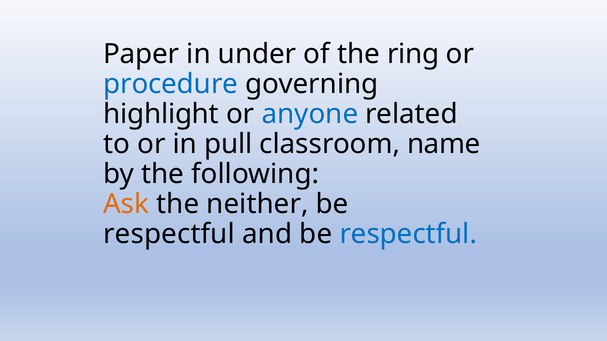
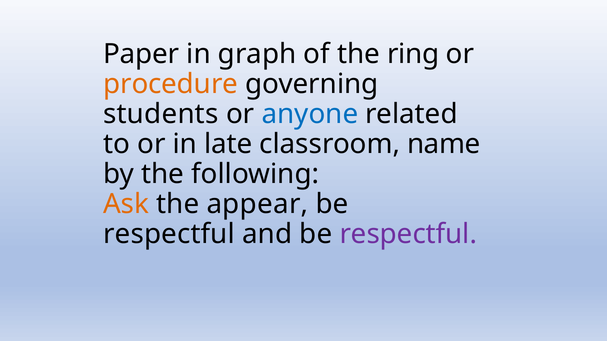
under: under -> graph
procedure colour: blue -> orange
highlight: highlight -> students
pull: pull -> late
neither: neither -> appear
respectful at (408, 234) colour: blue -> purple
